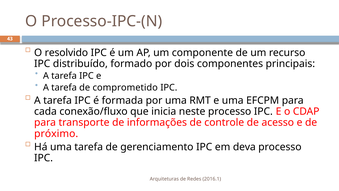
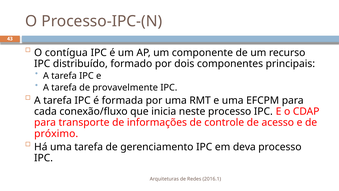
resolvido: resolvido -> contígua
comprometido: comprometido -> provavelmente
